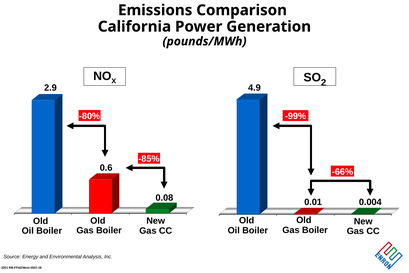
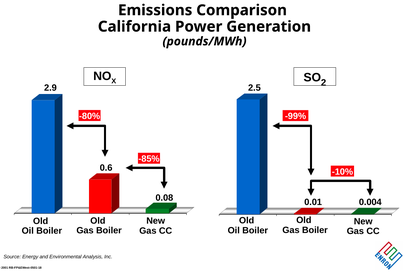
4.9: 4.9 -> 2.5
-66%: -66% -> -10%
